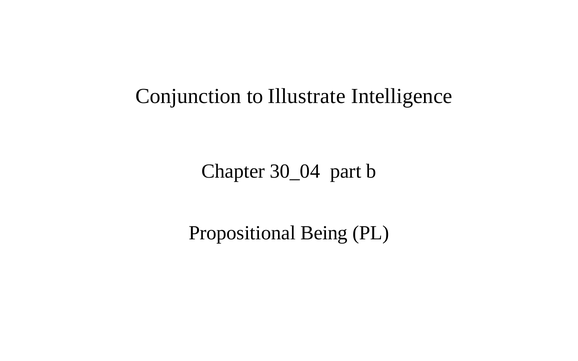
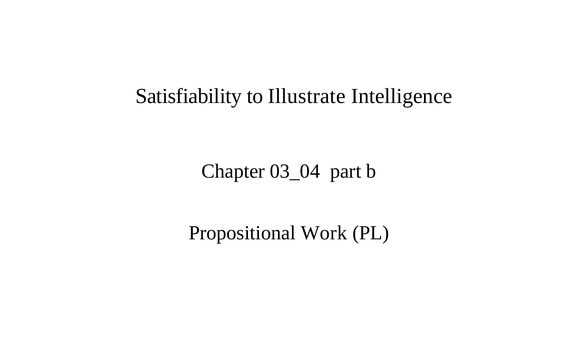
Conjunction: Conjunction -> Satisfiability
30_04: 30_04 -> 03_04
Being: Being -> Work
